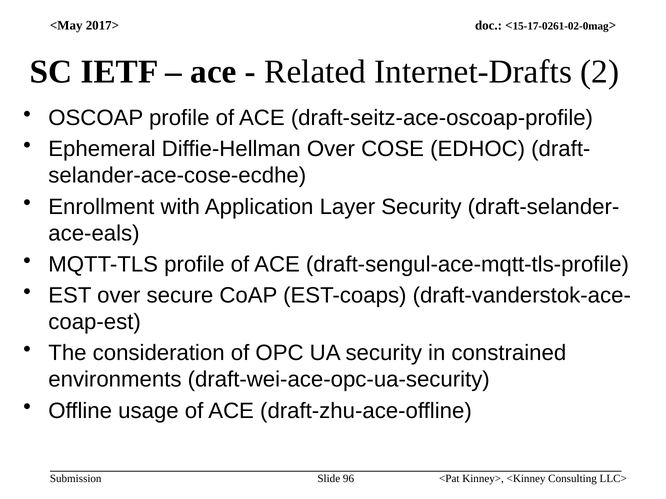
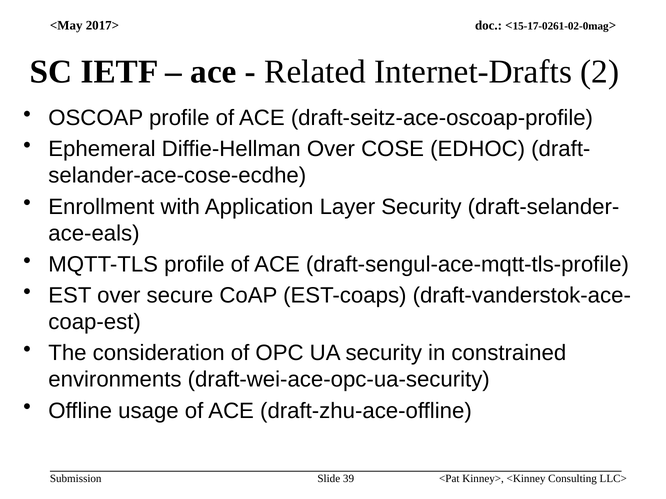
96: 96 -> 39
